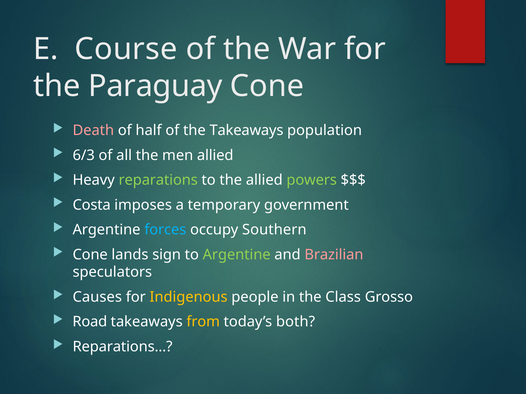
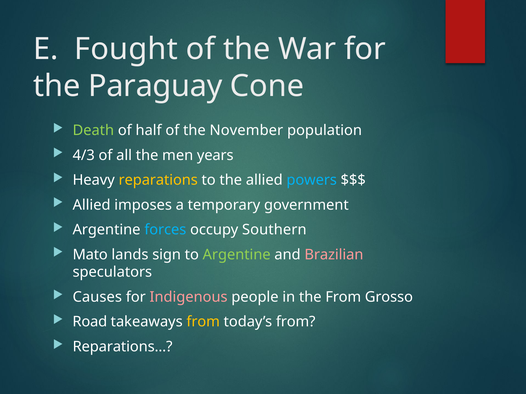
Course: Course -> Fought
Death colour: pink -> light green
the Takeaways: Takeaways -> November
6/3: 6/3 -> 4/3
men allied: allied -> years
reparations colour: light green -> yellow
powers colour: light green -> light blue
Costa at (92, 205): Costa -> Allied
Cone at (90, 255): Cone -> Mato
Indigenous colour: yellow -> pink
the Class: Class -> From
today’s both: both -> from
